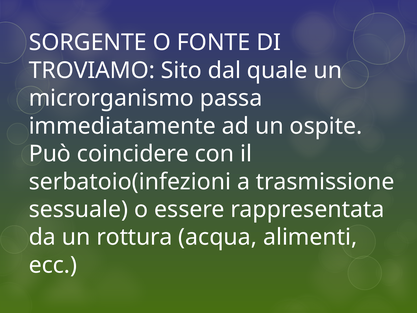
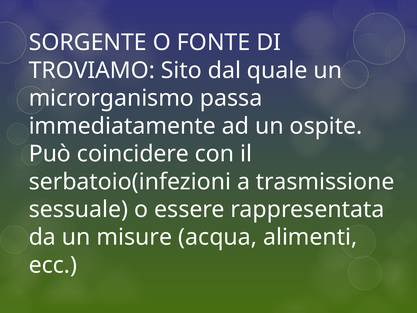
rottura: rottura -> misure
